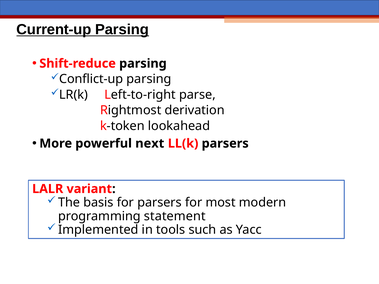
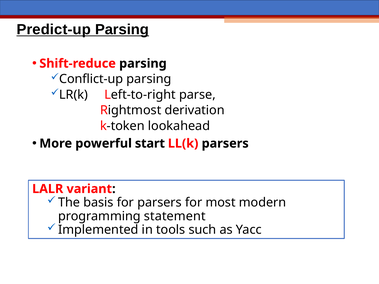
Current-up: Current-up -> Predict-up
next: next -> start
